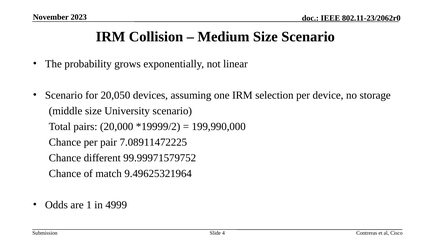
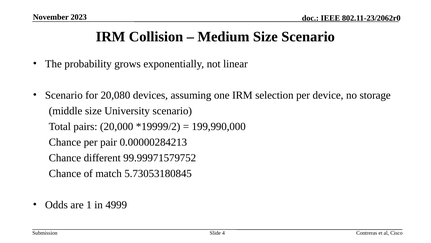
20,050: 20,050 -> 20,080
7.08911472225: 7.08911472225 -> 0.00000284213
9.49625321964: 9.49625321964 -> 5.73053180845
